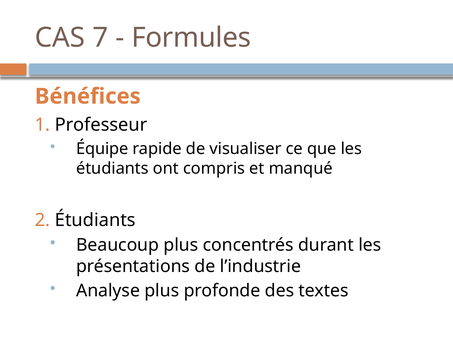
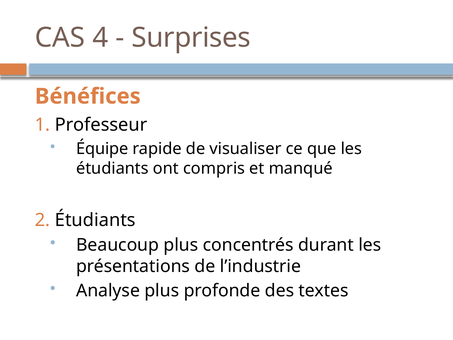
7: 7 -> 4
Formules: Formules -> Surprises
